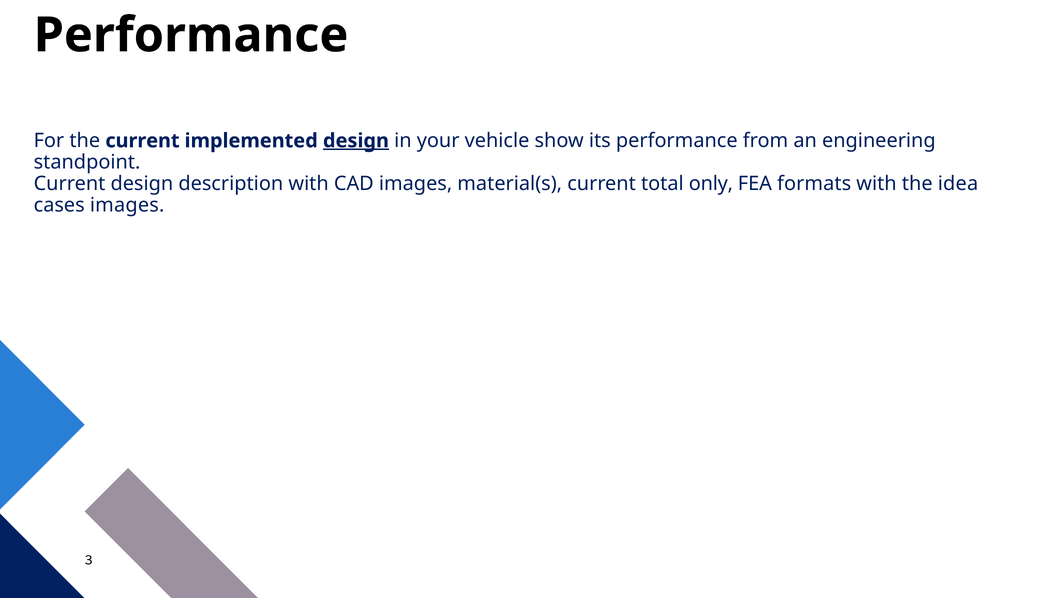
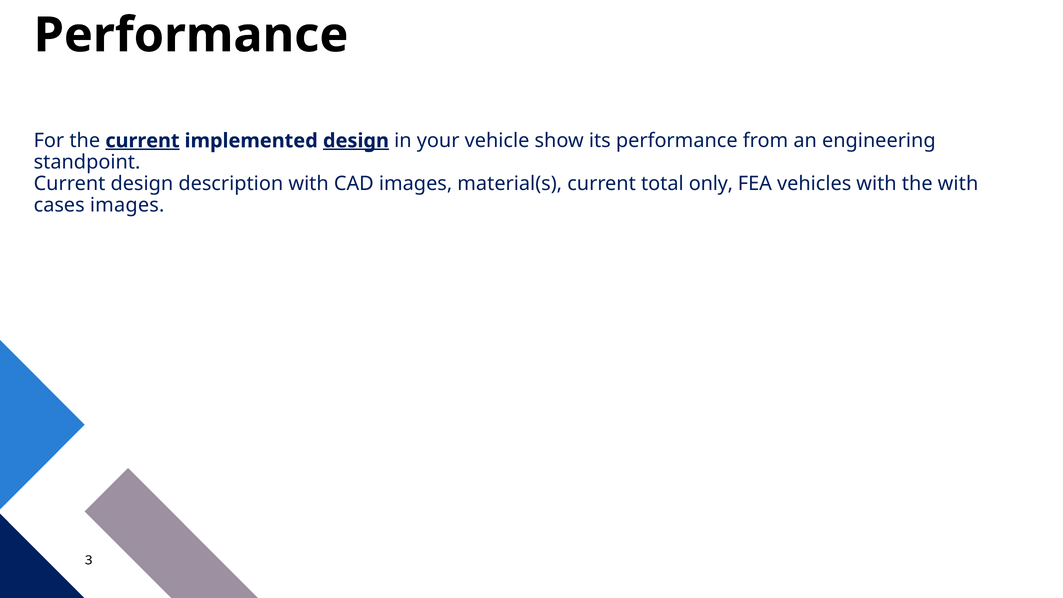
current at (142, 141) underline: none -> present
formats: formats -> vehicles
the idea: idea -> with
